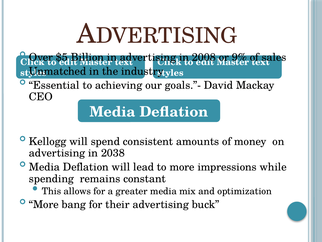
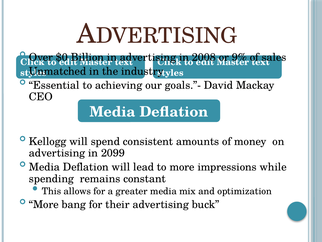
$5: $5 -> $0
2038: 2038 -> 2099
